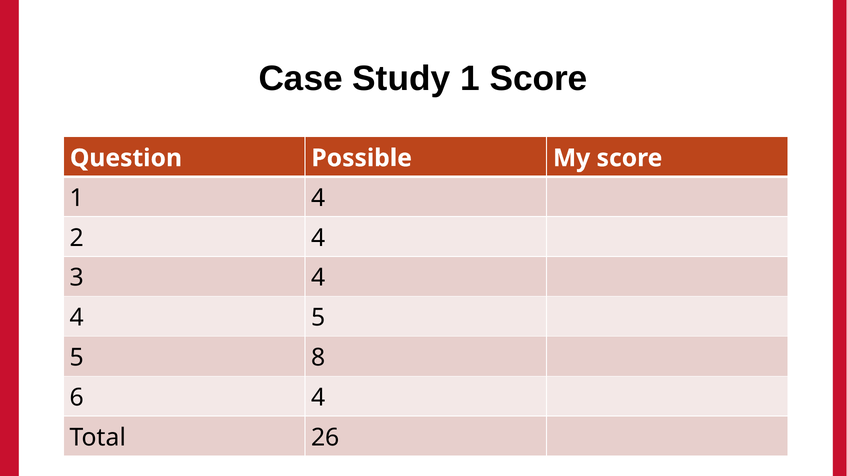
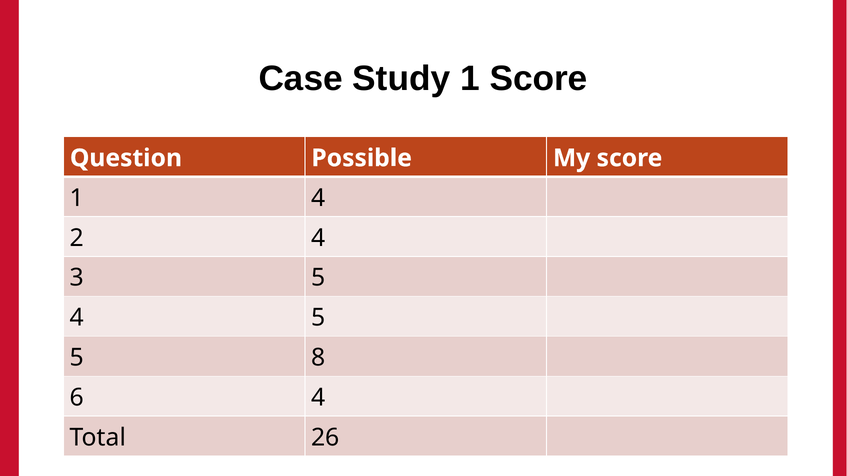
3 4: 4 -> 5
